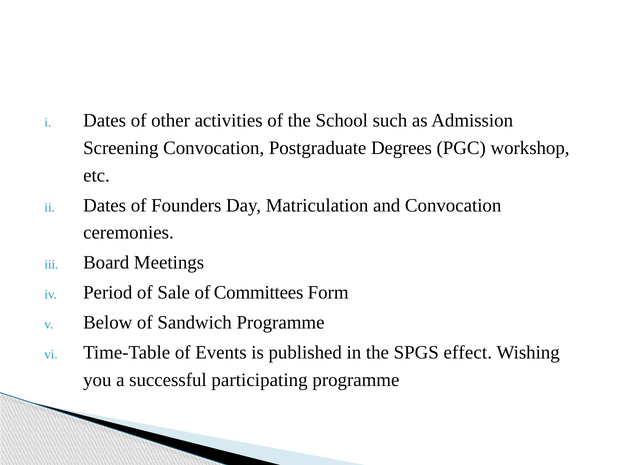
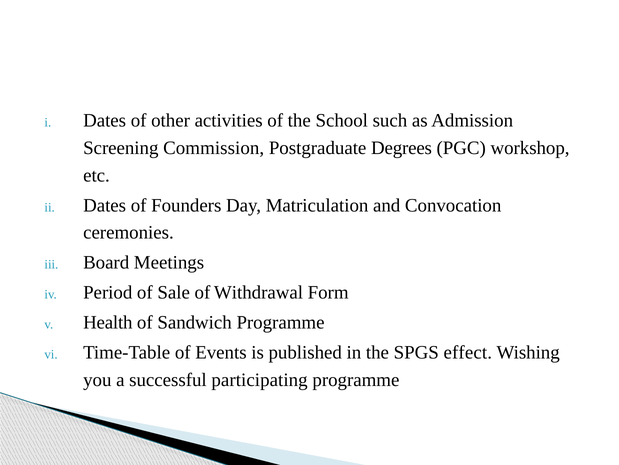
Screening Convocation: Convocation -> Commission
Committees: Committees -> Withdrawal
Below: Below -> Health
